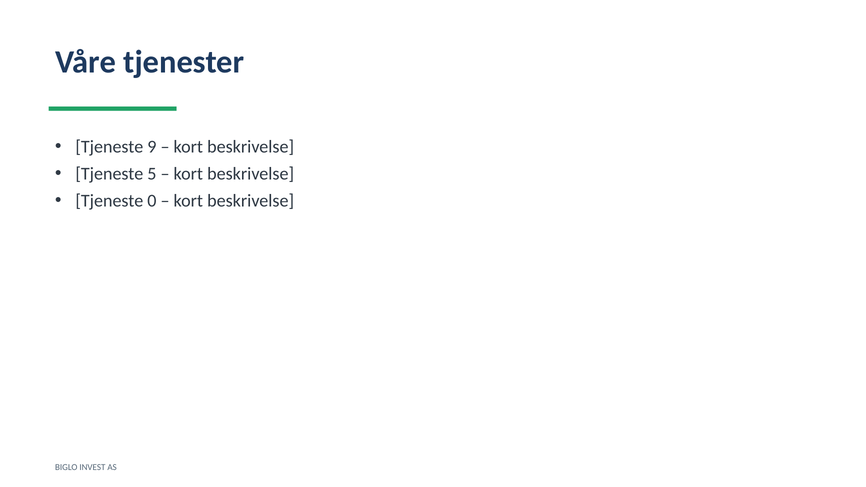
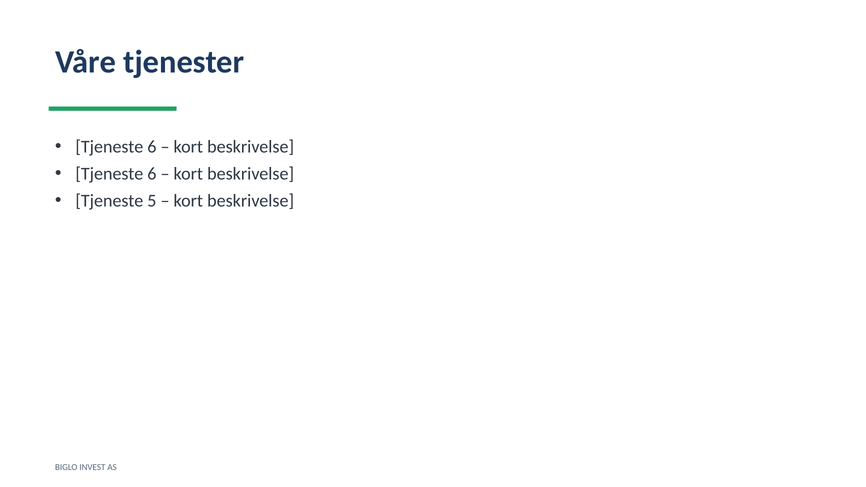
9 at (152, 147): 9 -> 6
5 at (152, 174): 5 -> 6
0: 0 -> 5
